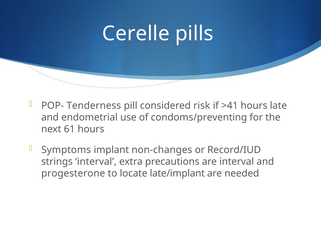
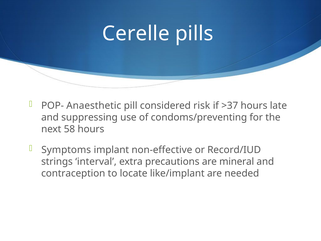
Tenderness: Tenderness -> Anaesthetic
>41: >41 -> >37
endometrial: endometrial -> suppressing
61: 61 -> 58
non-changes: non-changes -> non-effective
are interval: interval -> mineral
progesterone: progesterone -> contraception
late/implant: late/implant -> like/implant
